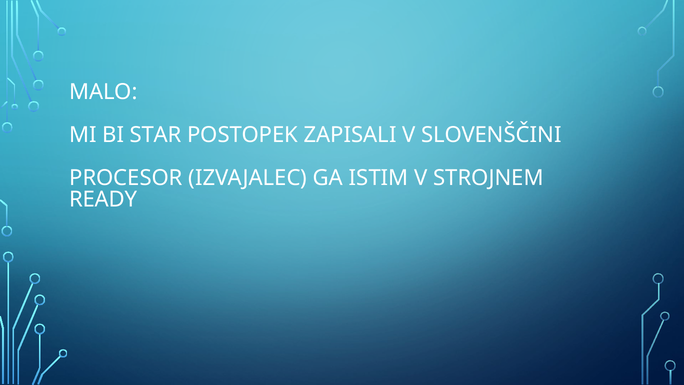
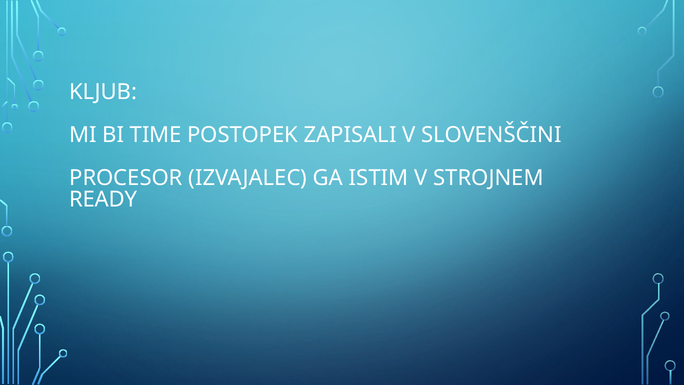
MALO: MALO -> KLJUB
STAR: STAR -> TIME
